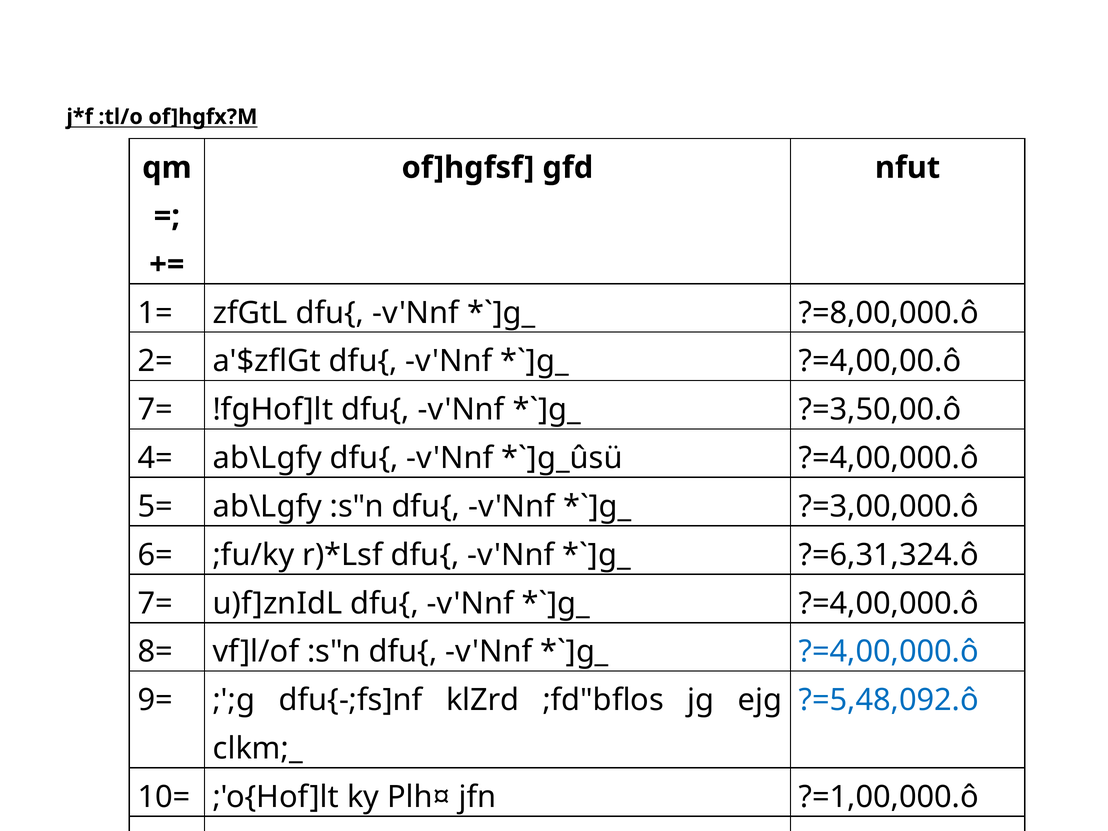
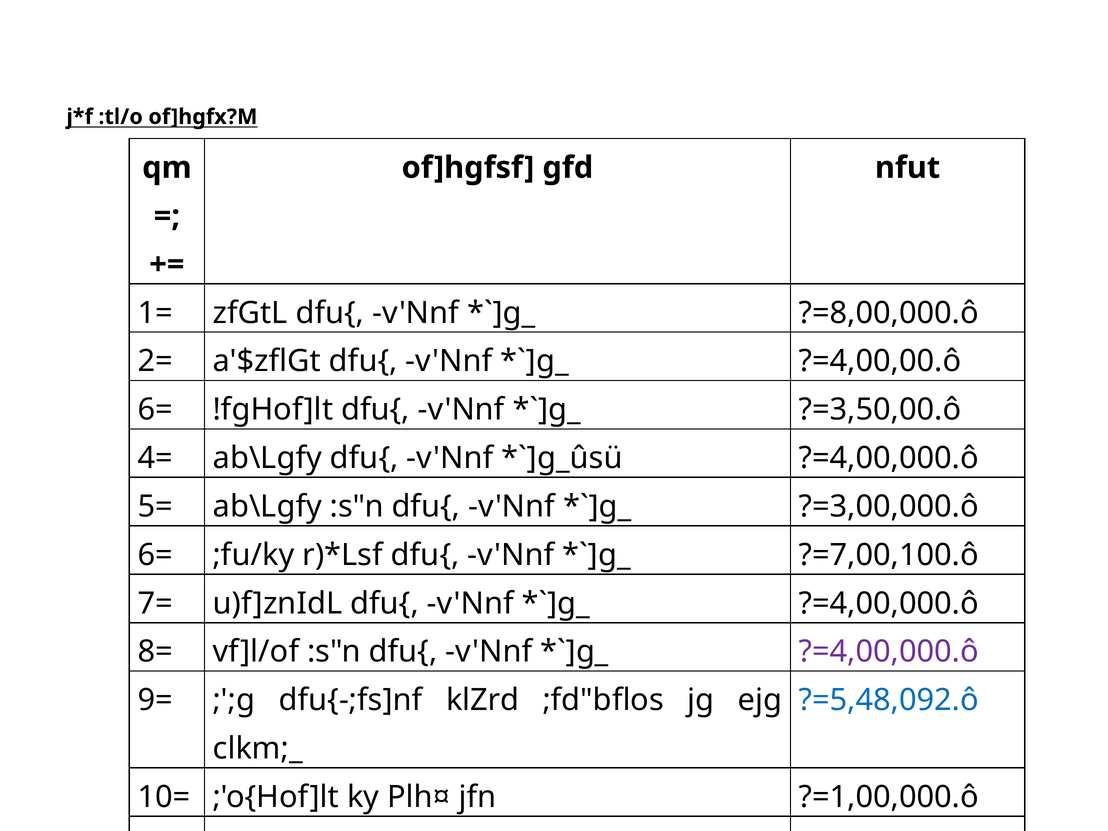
7= at (155, 410): 7= -> 6=
?=6,31,324.ô: ?=6,31,324.ô -> ?=7,00,100.ô
?=4,00,000.ô at (889, 652) colour: blue -> purple
